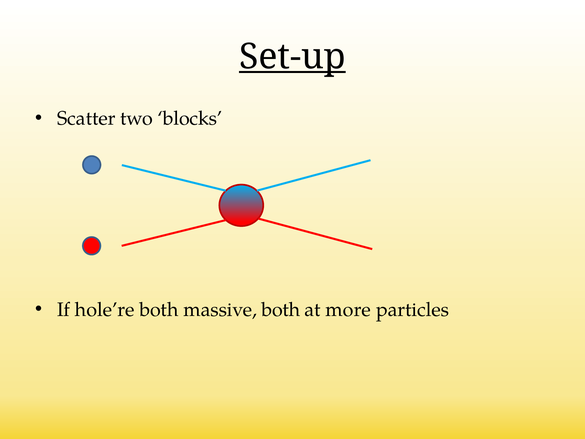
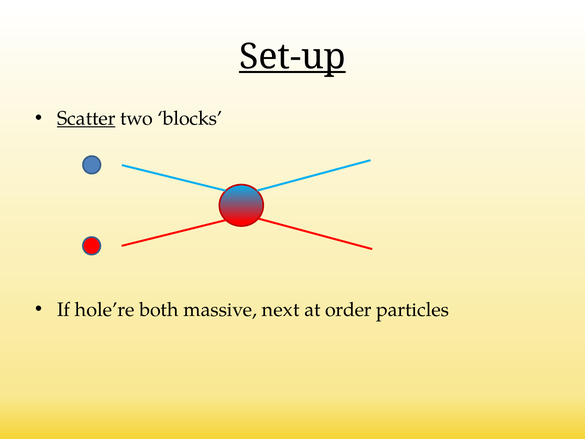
Scatter underline: none -> present
massive both: both -> next
more: more -> order
